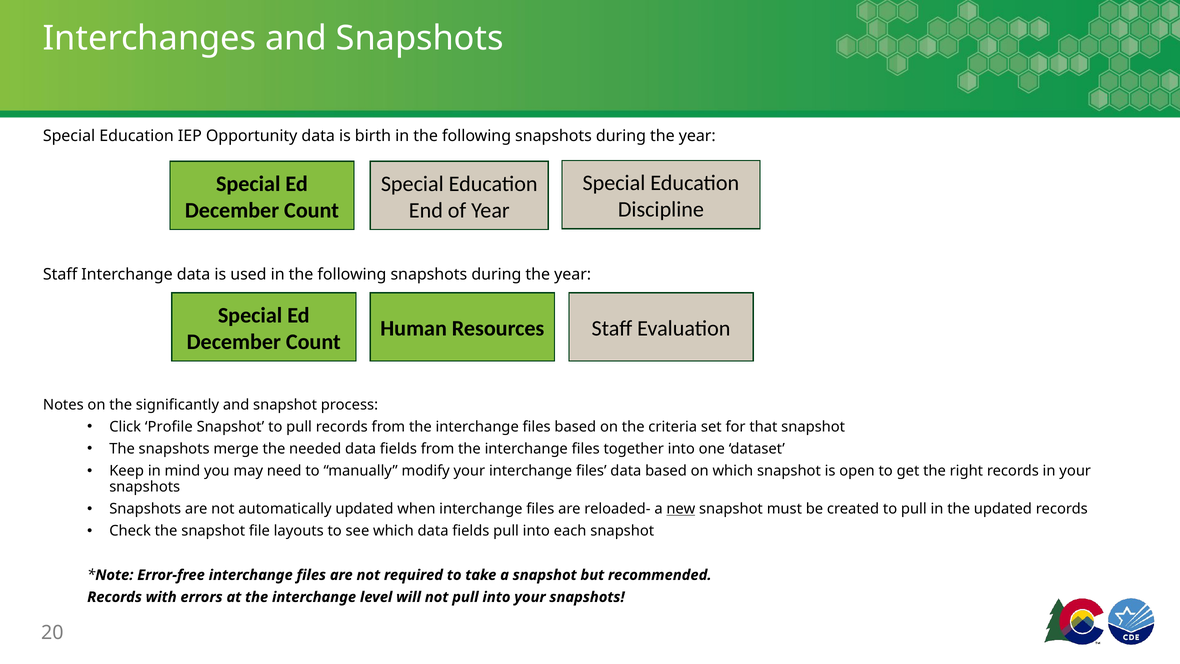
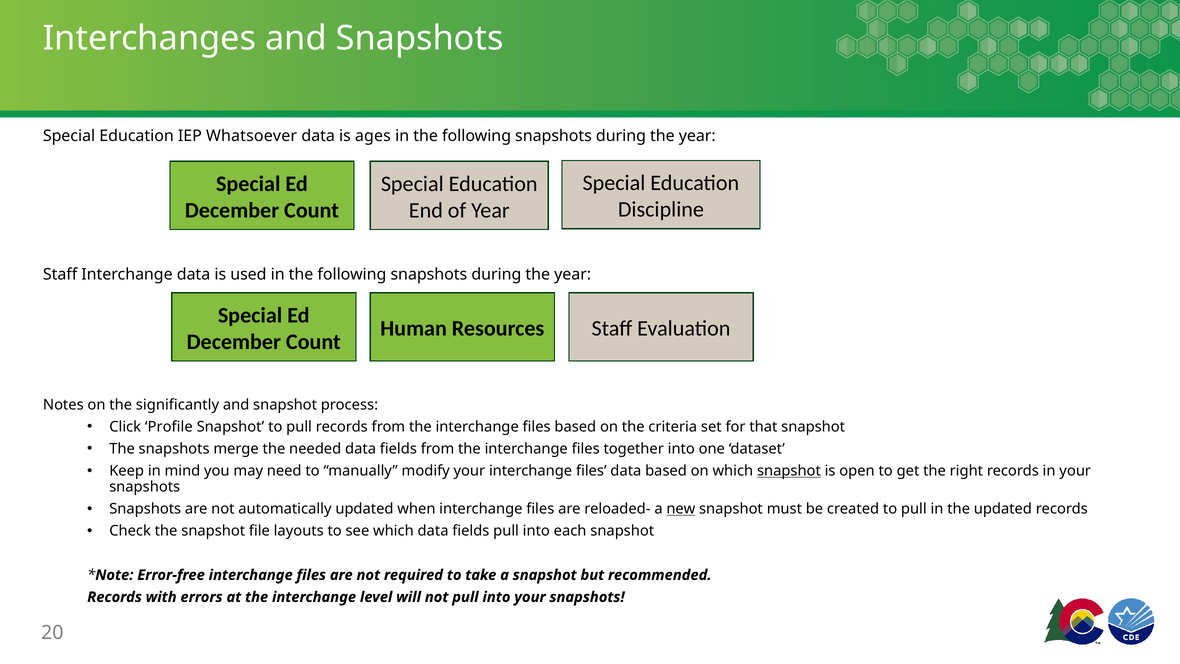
Opportunity: Opportunity -> Whatsoever
birth: birth -> ages
snapshot at (789, 471) underline: none -> present
